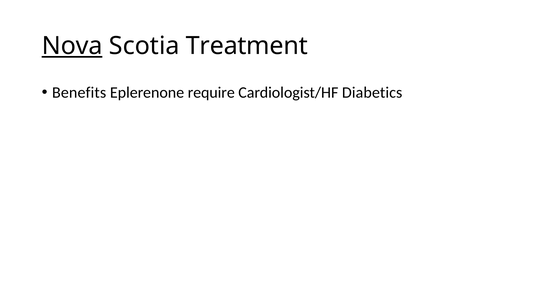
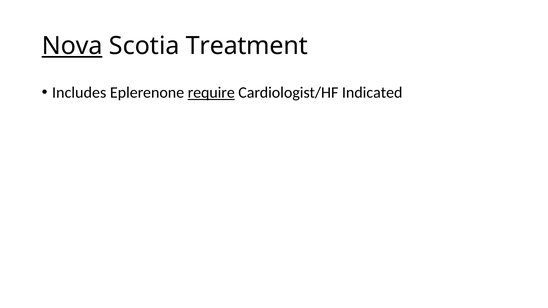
Benefits: Benefits -> Includes
require underline: none -> present
Diabetics: Diabetics -> Indicated
